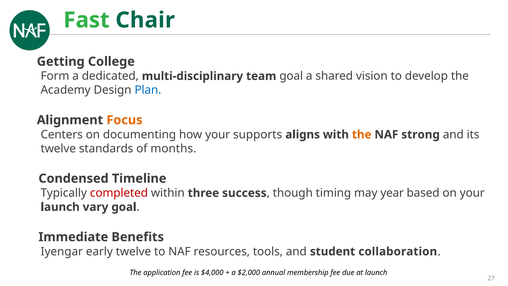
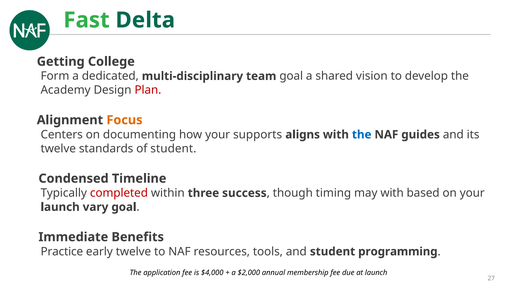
Chair: Chair -> Delta
Plan colour: blue -> red
the at (362, 134) colour: orange -> blue
strong: strong -> guides
of months: months -> student
may year: year -> with
Iyengar: Iyengar -> Practice
collaboration: collaboration -> programming
